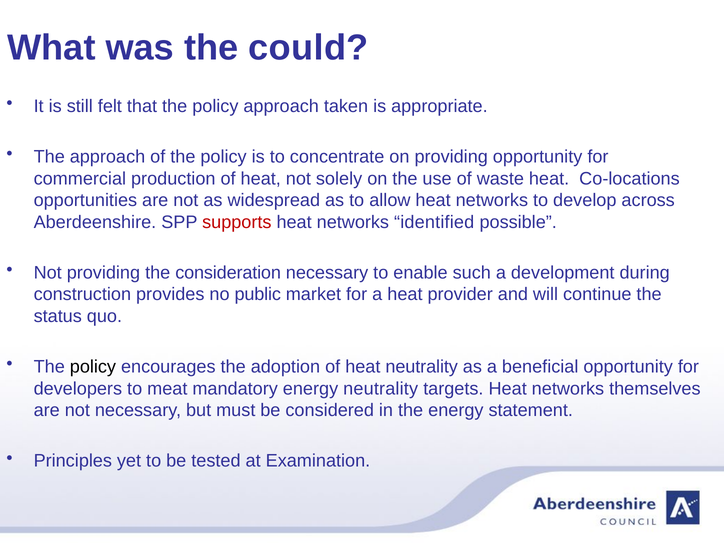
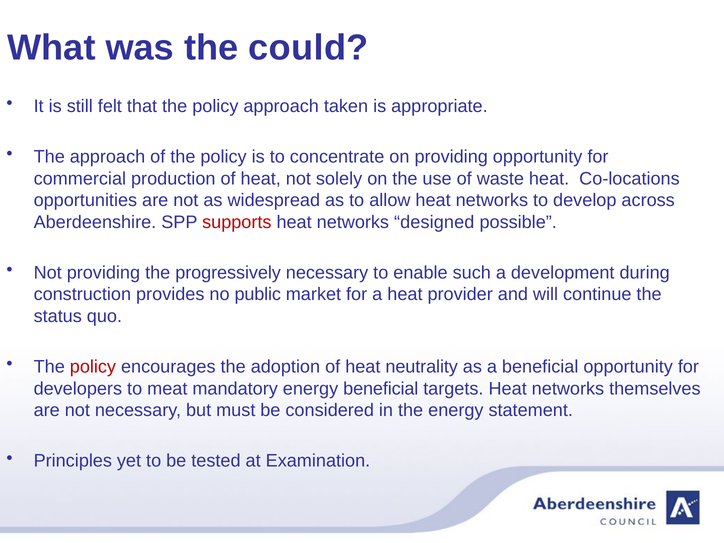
identified: identified -> designed
consideration: consideration -> progressively
policy at (93, 367) colour: black -> red
energy neutrality: neutrality -> beneficial
